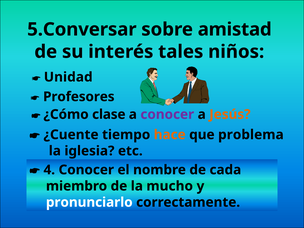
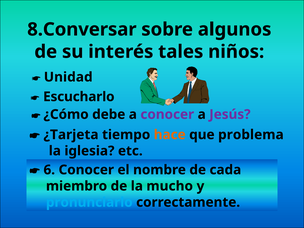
5.Conversar: 5.Conversar -> 8.Conversar
amistad: amistad -> algunos
Profesores: Profesores -> Escucharlo
clase: clase -> debe
Jesús colour: orange -> purple
¿Cuente: ¿Cuente -> ¿Tarjeta
4: 4 -> 6
pronunciarlo colour: white -> light blue
